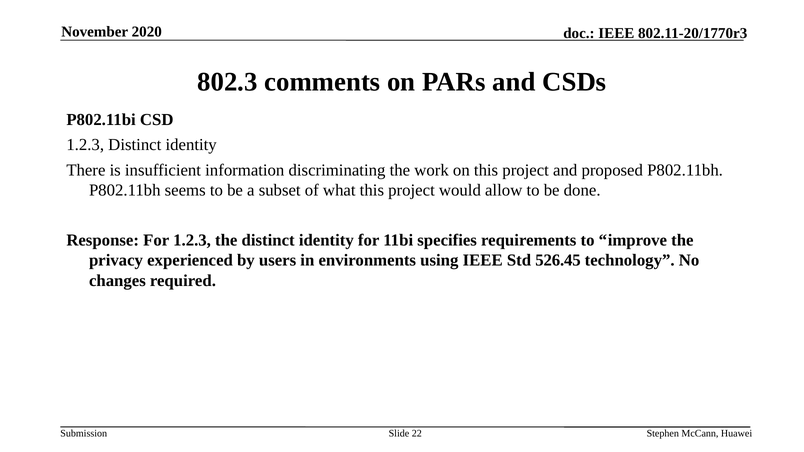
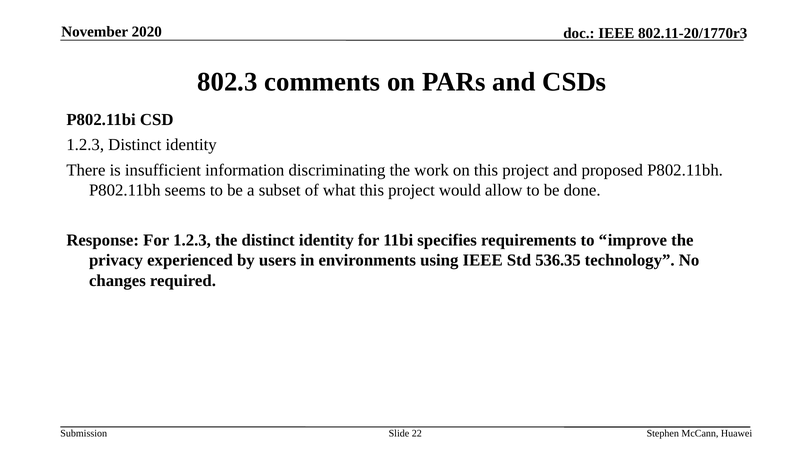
526.45: 526.45 -> 536.35
